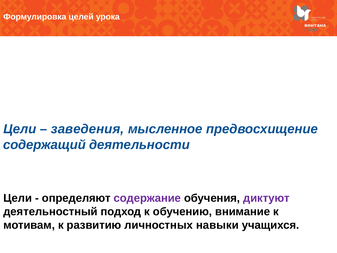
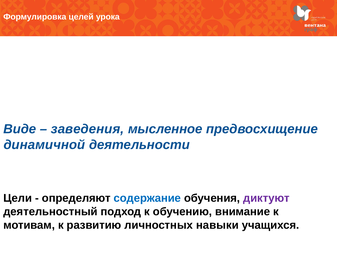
Цели at (20, 129): Цели -> Виде
содержащий: содержащий -> динамичной
содержание colour: purple -> blue
